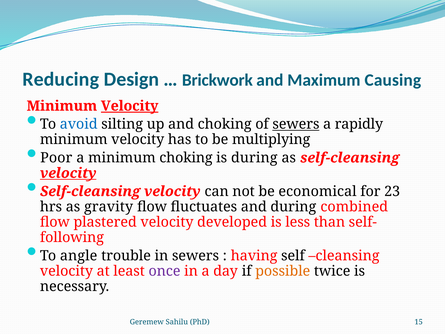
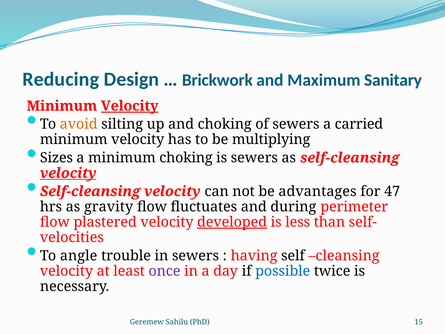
Causing: Causing -> Sanitary
avoid colour: blue -> orange
sewers at (296, 124) underline: present -> none
rapidly: rapidly -> carried
Poor: Poor -> Sizes
is during: during -> sewers
economical: economical -> advantages
23: 23 -> 47
combined: combined -> perimeter
developed underline: none -> present
following: following -> velocities
possible colour: orange -> blue
